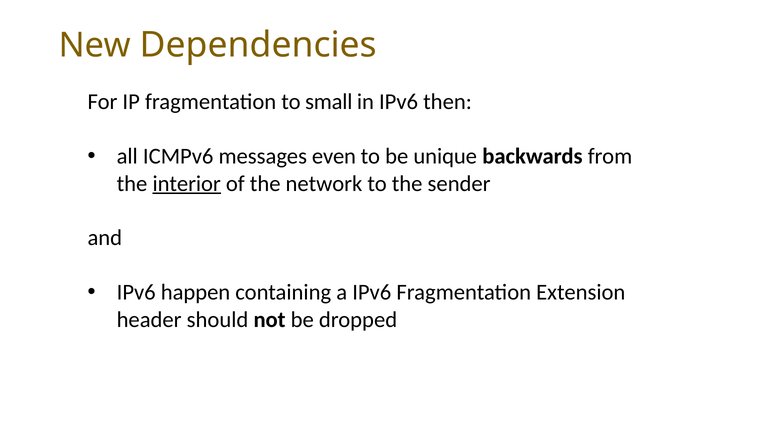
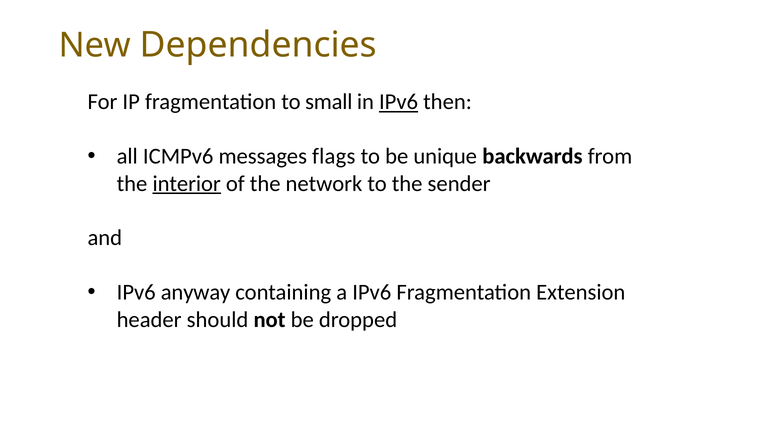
IPv6 at (399, 102) underline: none -> present
even: even -> flags
happen: happen -> anyway
